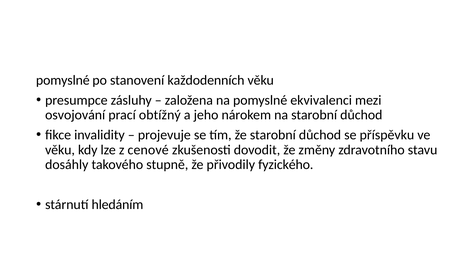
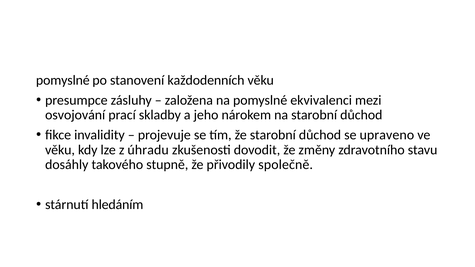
obtížný: obtížný -> skladby
příspěvku: příspěvku -> upraveno
cenové: cenové -> úhradu
fyzického: fyzického -> společně
